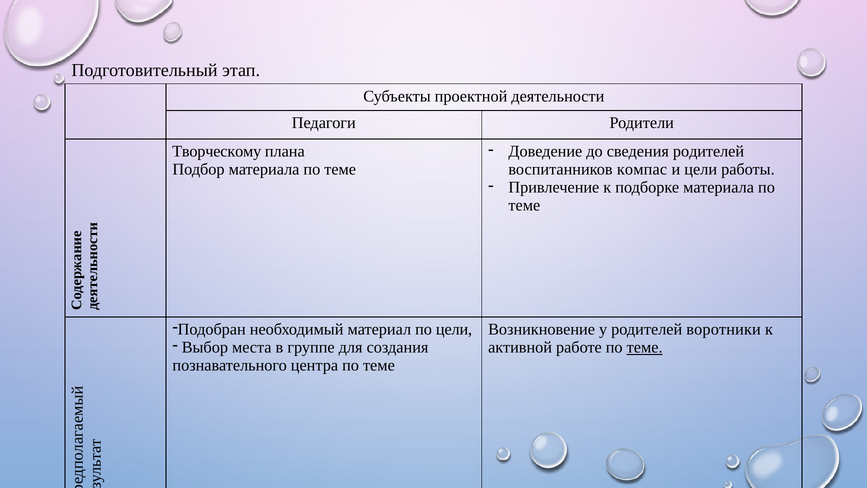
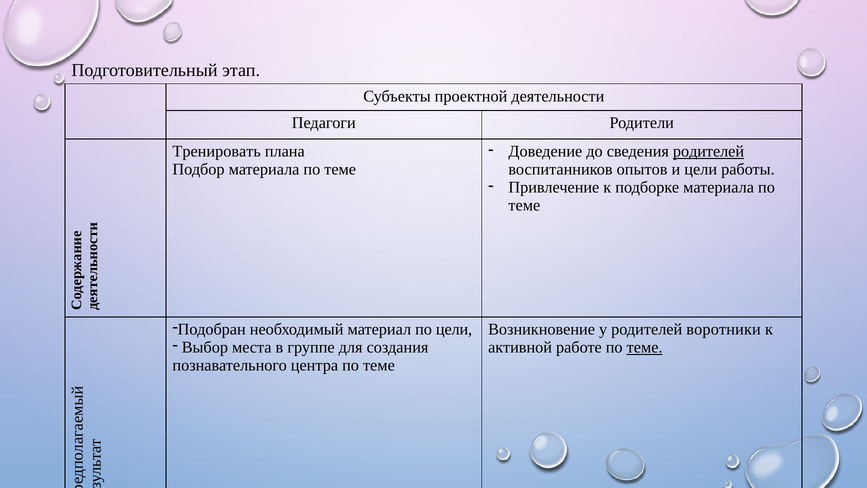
родителей at (709, 151) underline: none -> present
Творческому: Творческому -> Тренировать
компас: компас -> опытов
